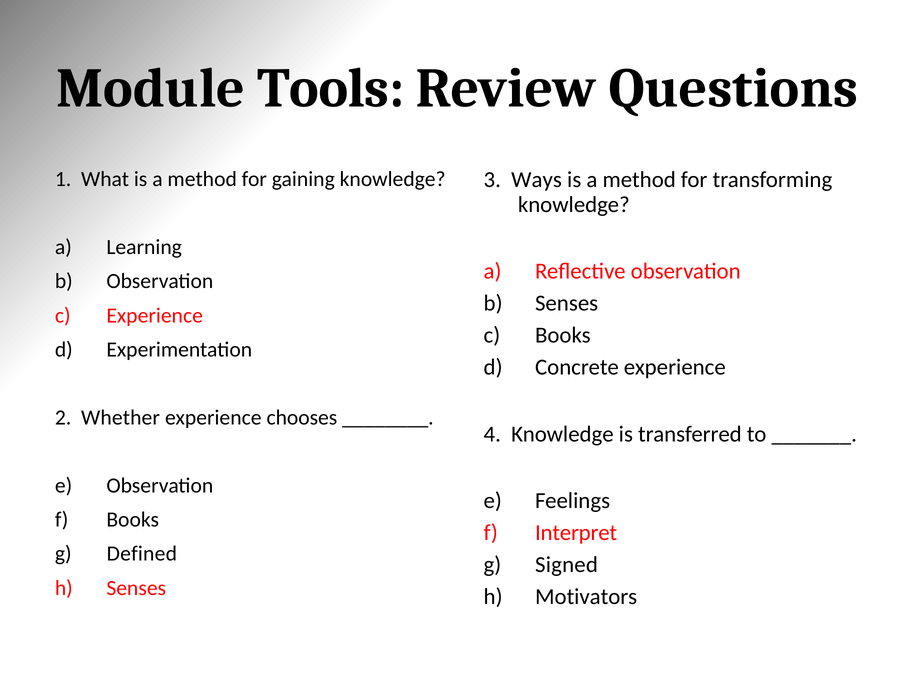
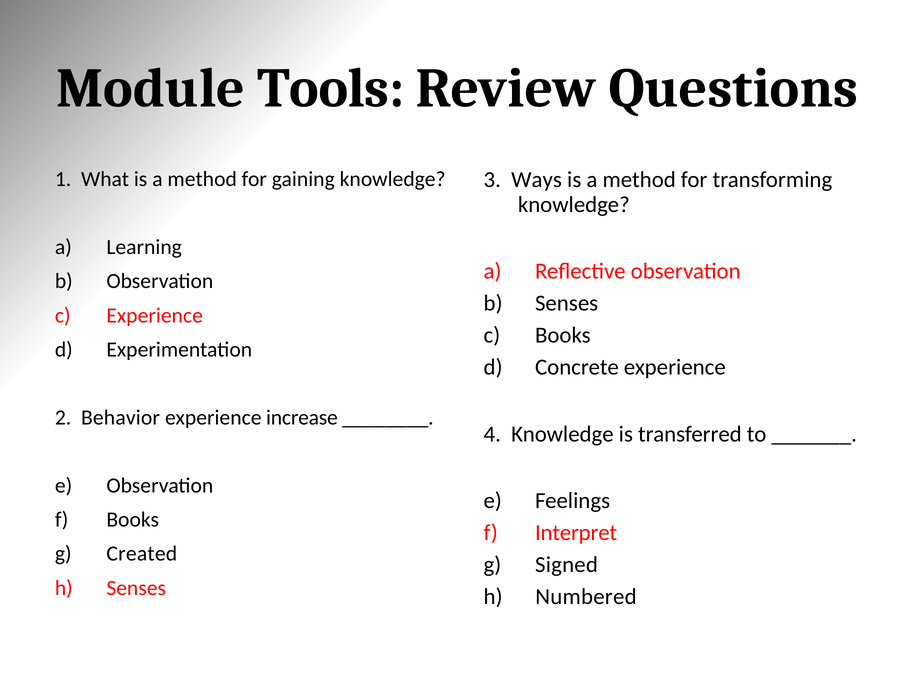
Whether: Whether -> Behavior
chooses: chooses -> increase
Defined: Defined -> Created
Motivators: Motivators -> Numbered
